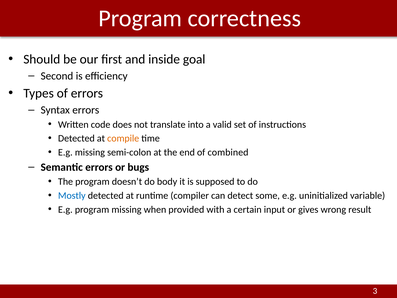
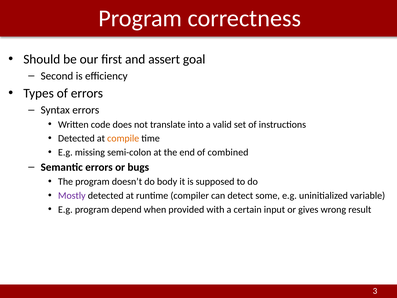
inside: inside -> assert
Mostly colour: blue -> purple
program missing: missing -> depend
